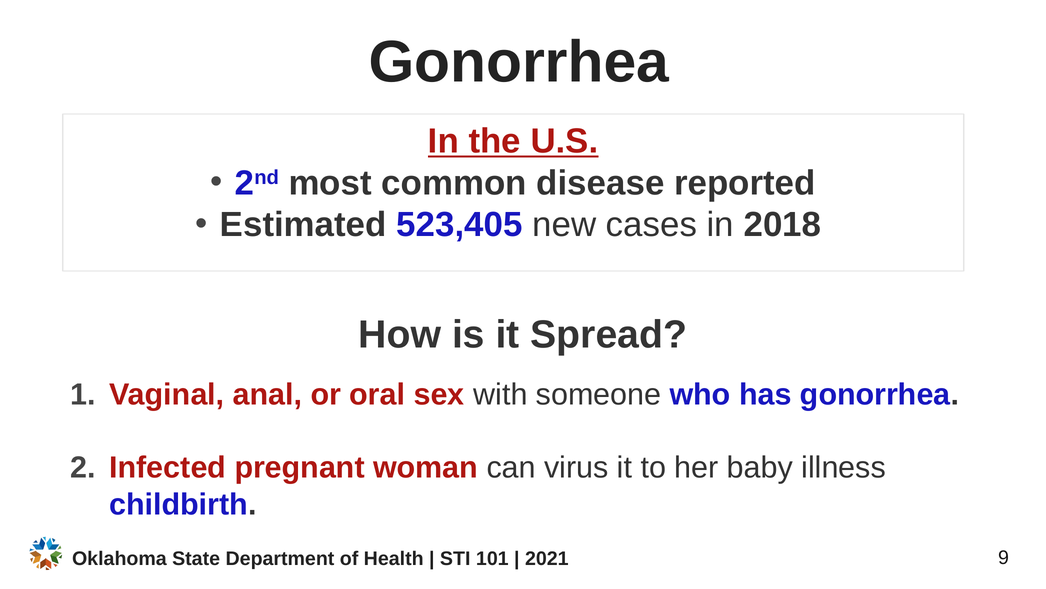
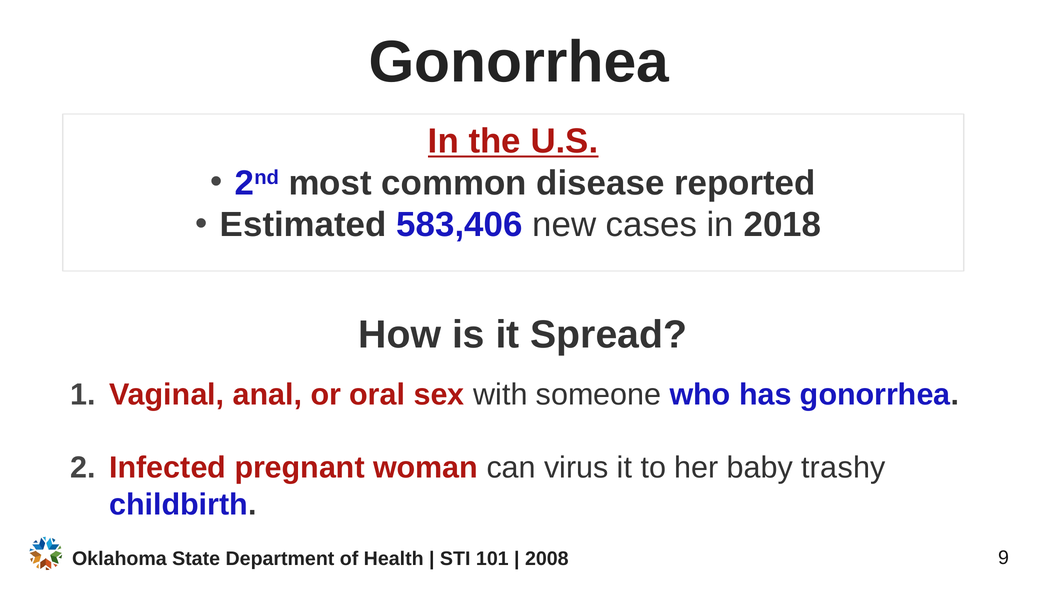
523,405: 523,405 -> 583,406
illness: illness -> trashy
2021: 2021 -> 2008
